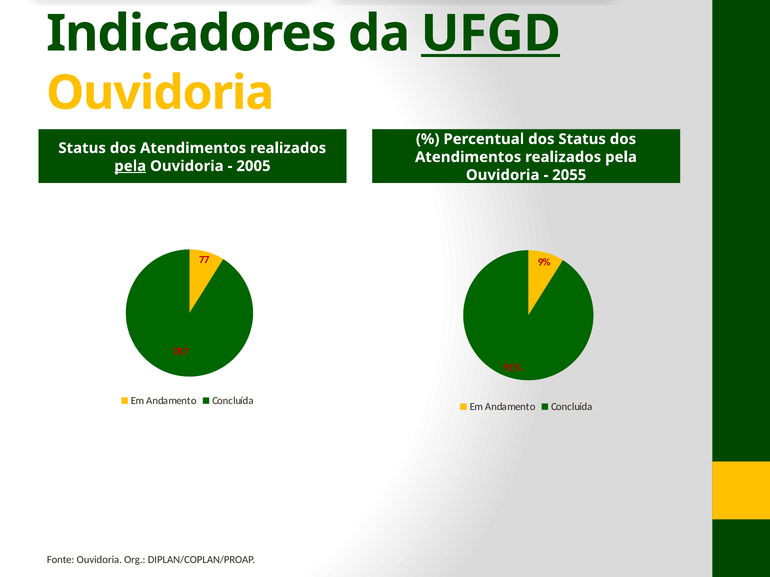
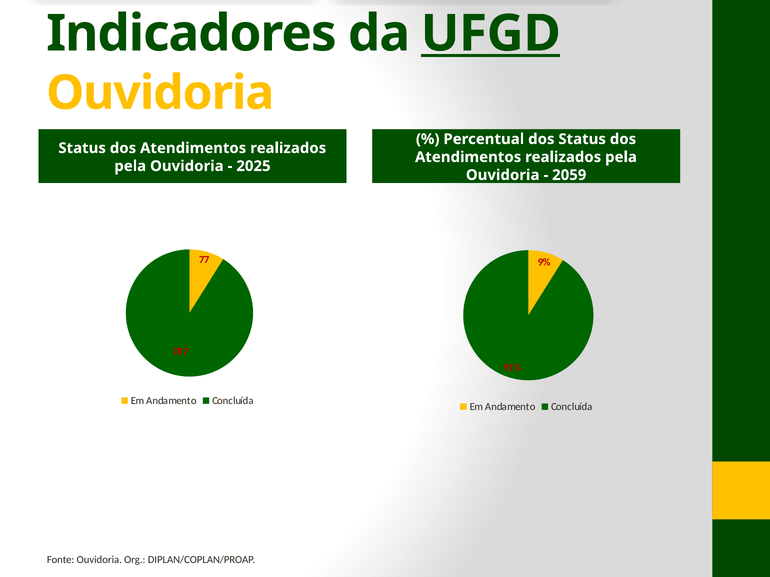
pela at (130, 166) underline: present -> none
2005: 2005 -> 2025
2055: 2055 -> 2059
